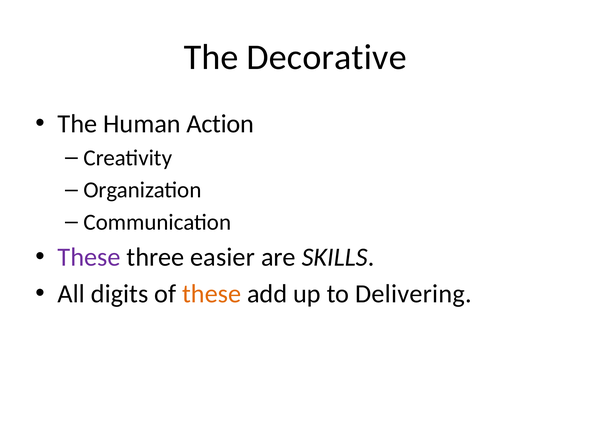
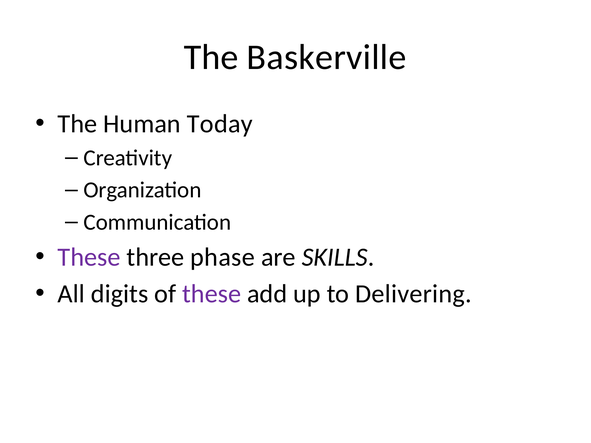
Decorative: Decorative -> Baskerville
Action: Action -> Today
easier: easier -> phase
these at (212, 294) colour: orange -> purple
